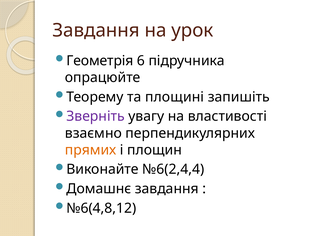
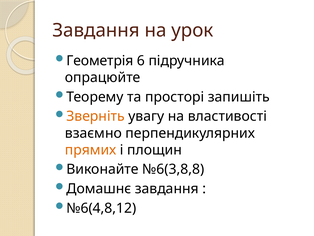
площині: площині -> просторі
Зверніть colour: purple -> orange
№6(2,4,4: №6(2,4,4 -> №6(3,8,8
